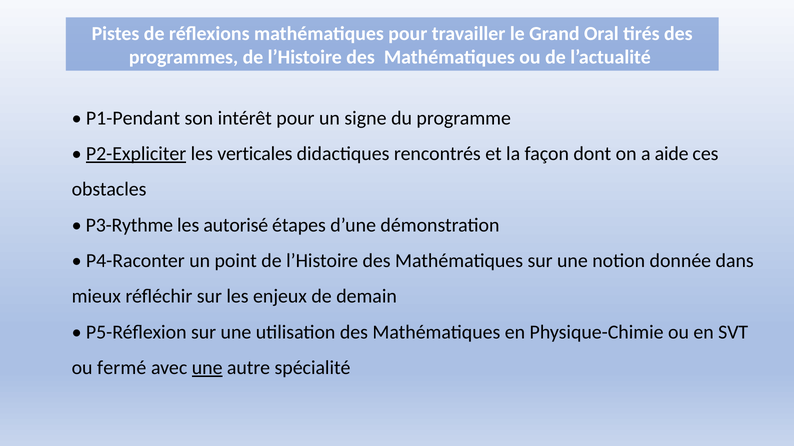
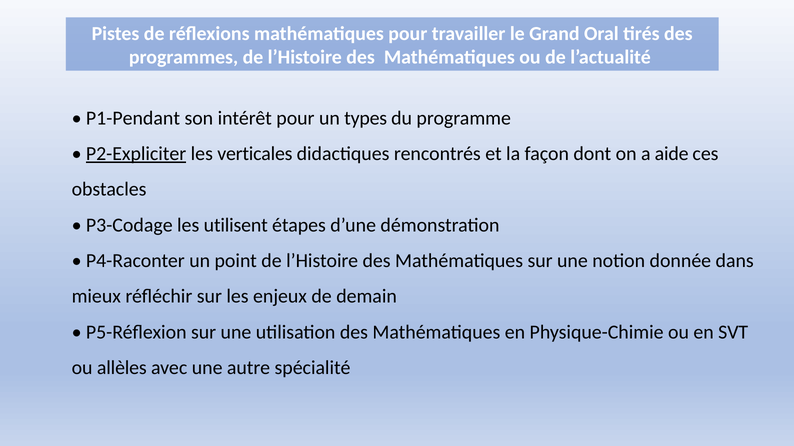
signe: signe -> types
P3-Rythme: P3-Rythme -> P3-Codage
autorisé: autorisé -> utilisent
fermé: fermé -> allèles
une at (207, 368) underline: present -> none
